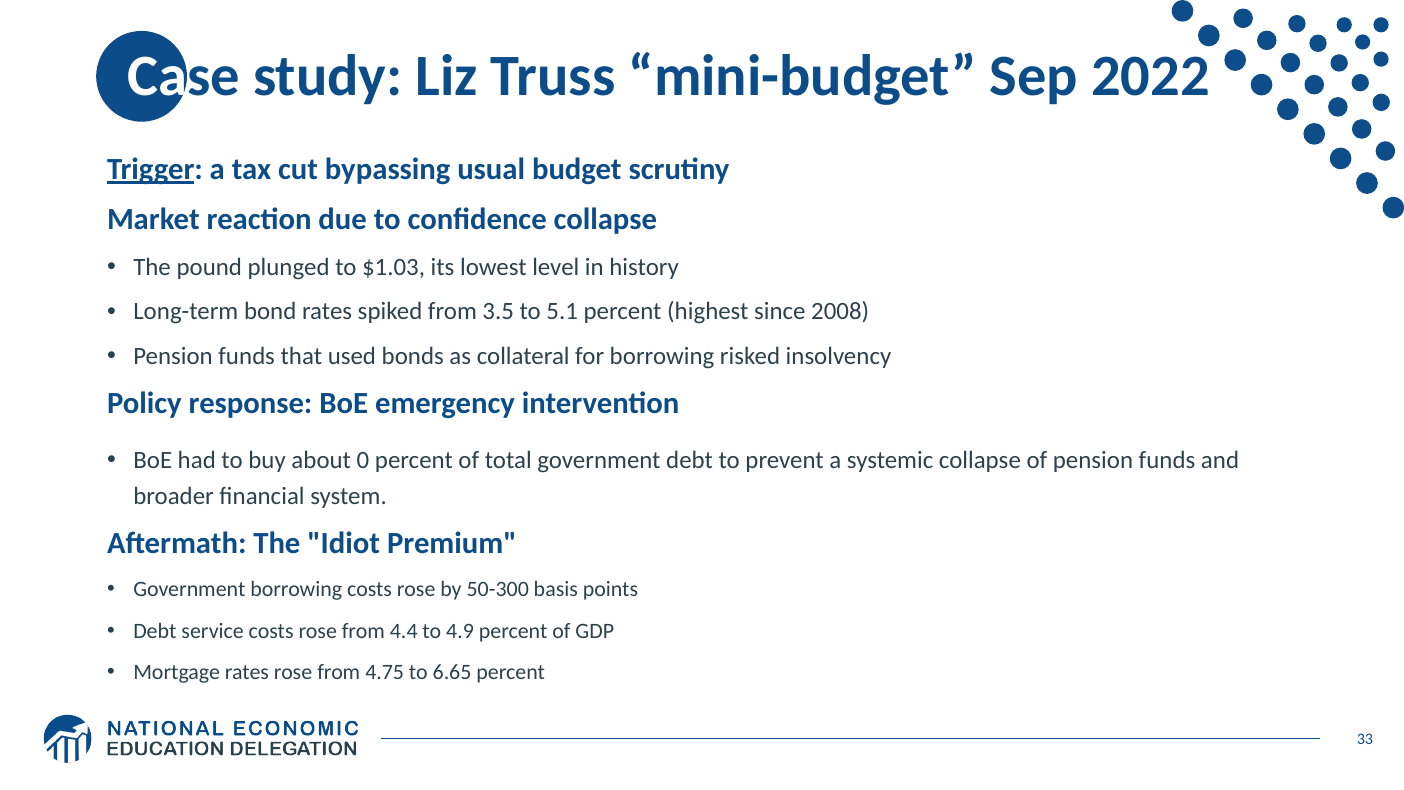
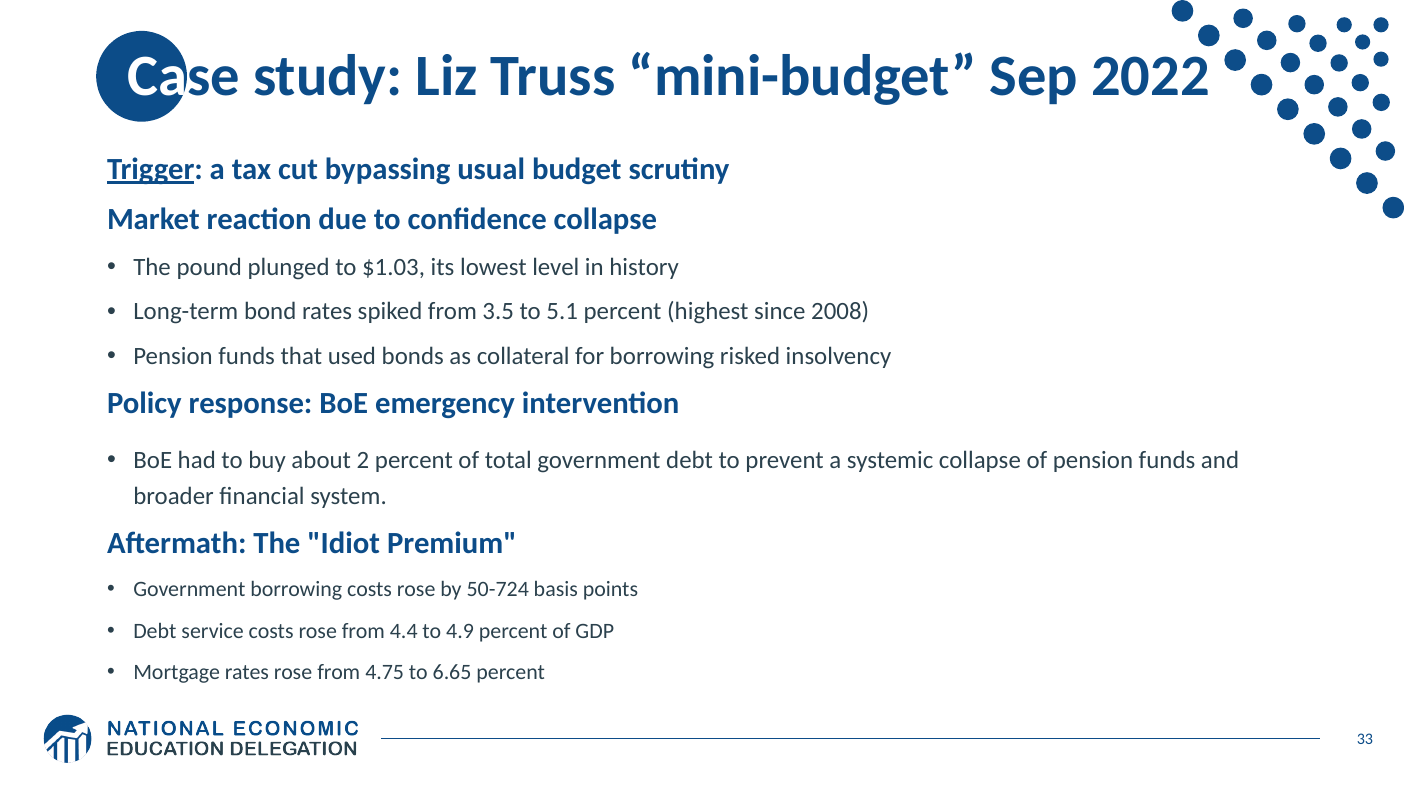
0: 0 -> 2
50-300: 50-300 -> 50-724
